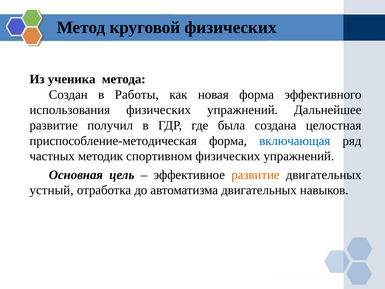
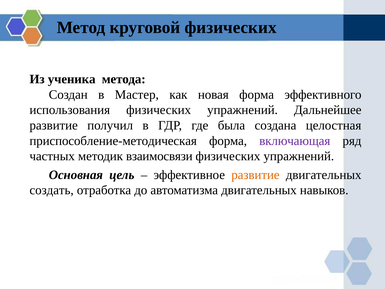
Работы: Работы -> Мастер
включающая colour: blue -> purple
спортивном: спортивном -> взаимосвязи
устный: устный -> создать
